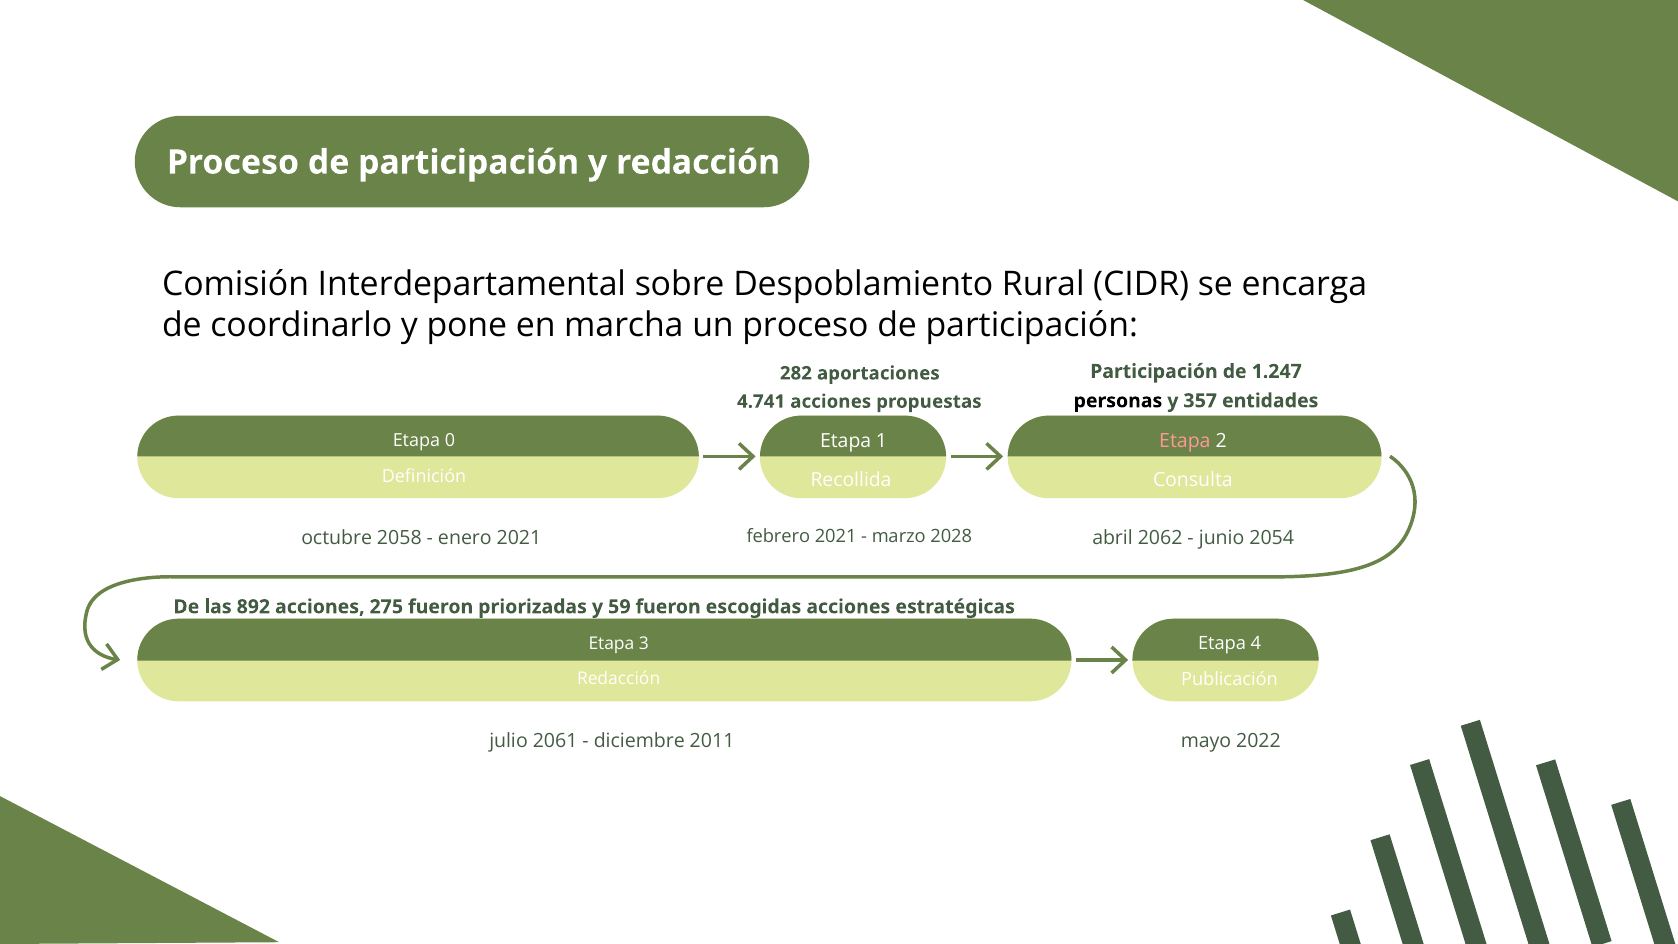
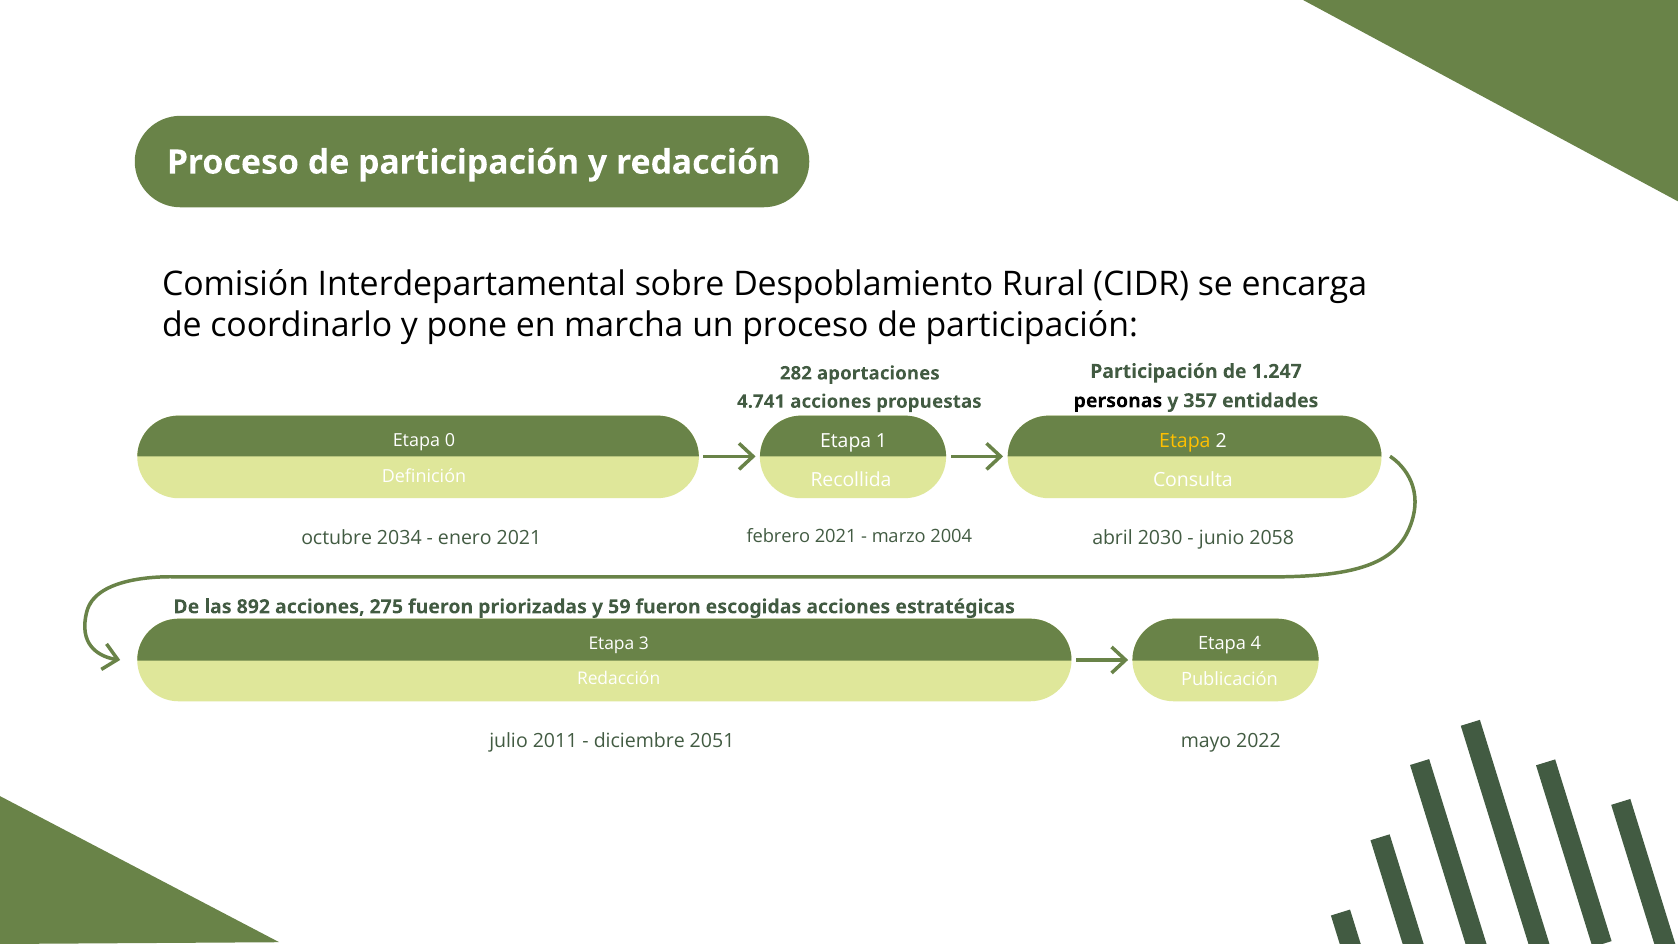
Etapa at (1185, 441) colour: pink -> yellow
2028: 2028 -> 2004
2058: 2058 -> 2034
2062: 2062 -> 2030
2054: 2054 -> 2058
2061: 2061 -> 2011
2011: 2011 -> 2051
